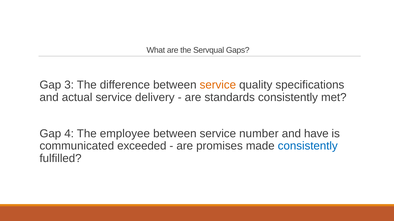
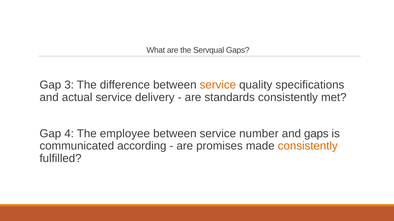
and have: have -> gaps
exceeded: exceeded -> according
consistently at (308, 146) colour: blue -> orange
